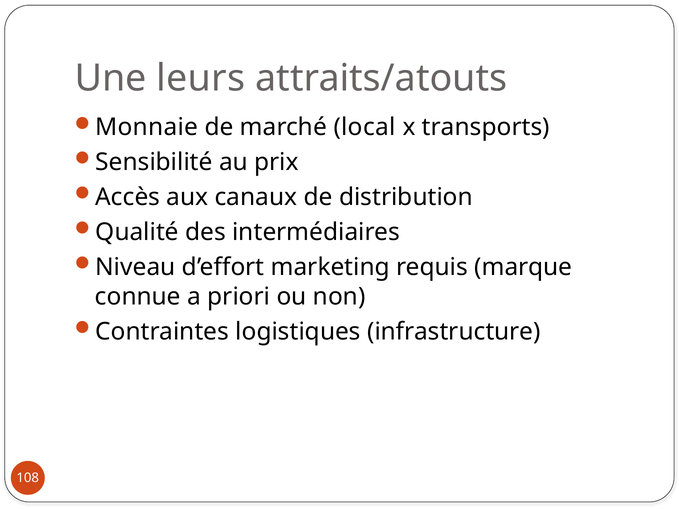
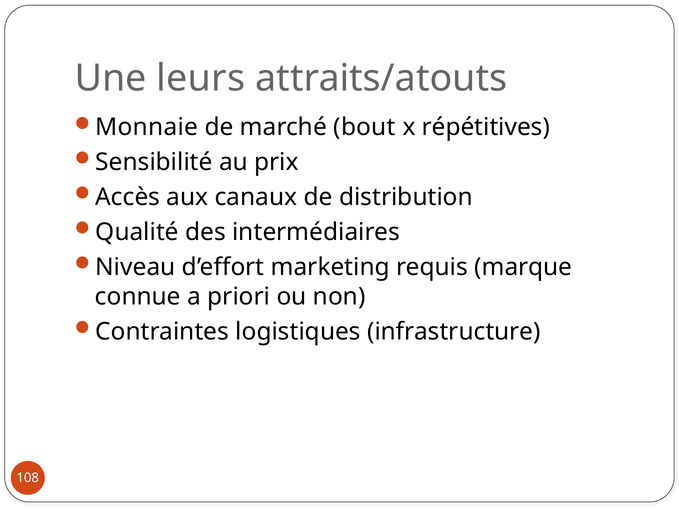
local: local -> bout
transports: transports -> répétitives
